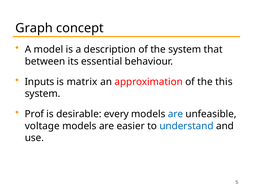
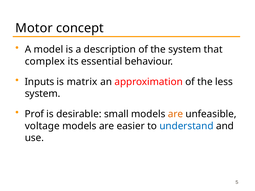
Graph: Graph -> Motor
between: between -> complex
this: this -> less
every: every -> small
are at (175, 114) colour: blue -> orange
